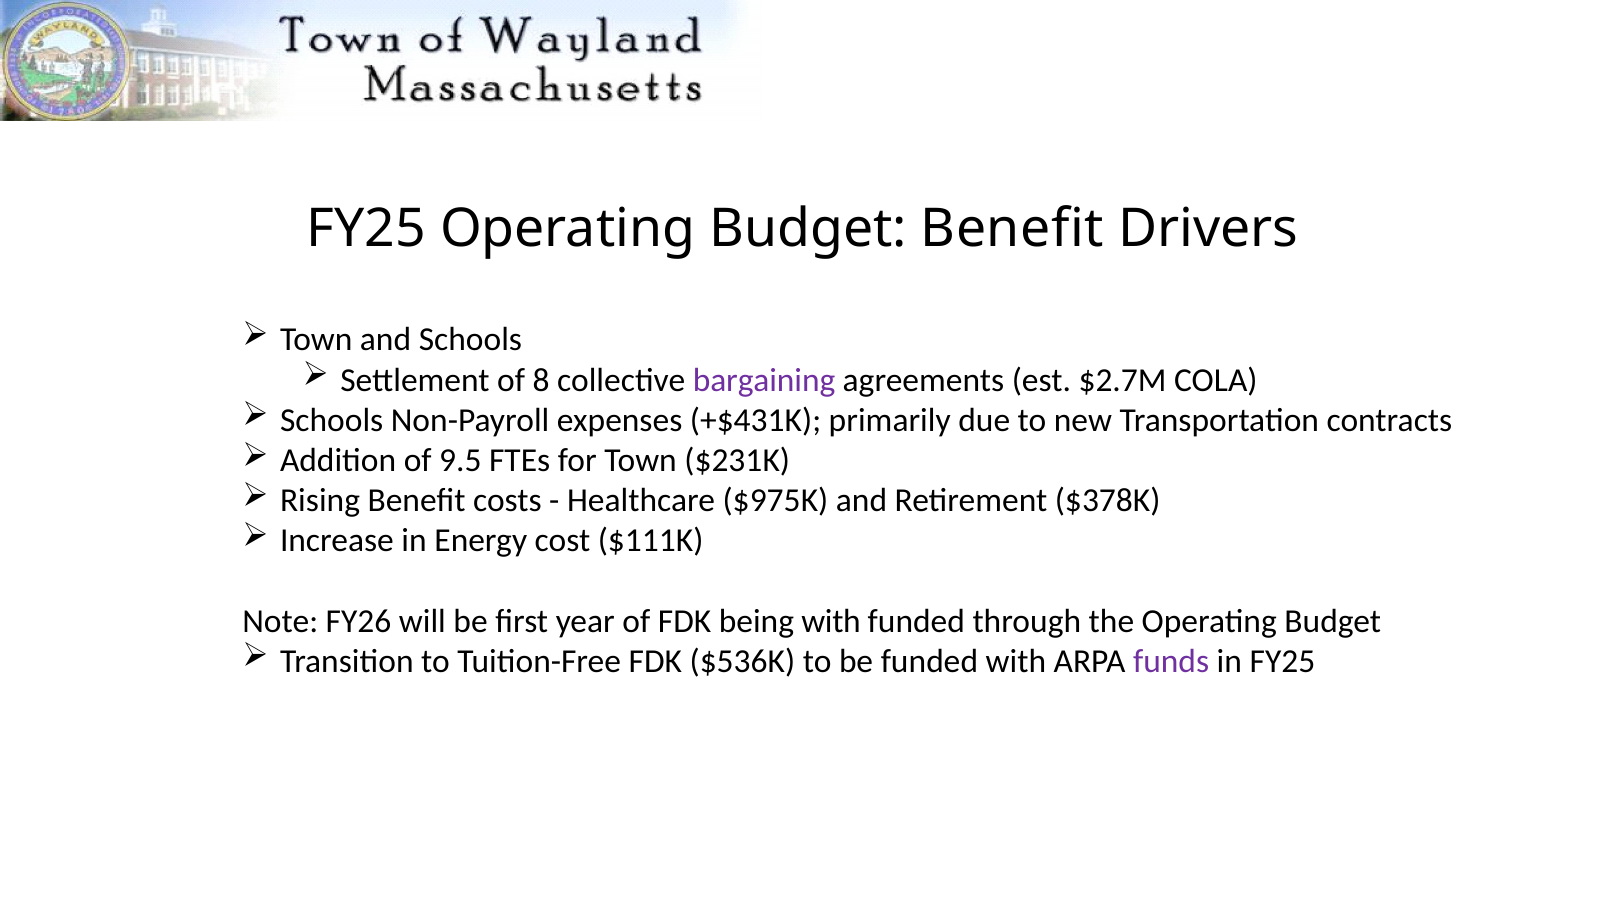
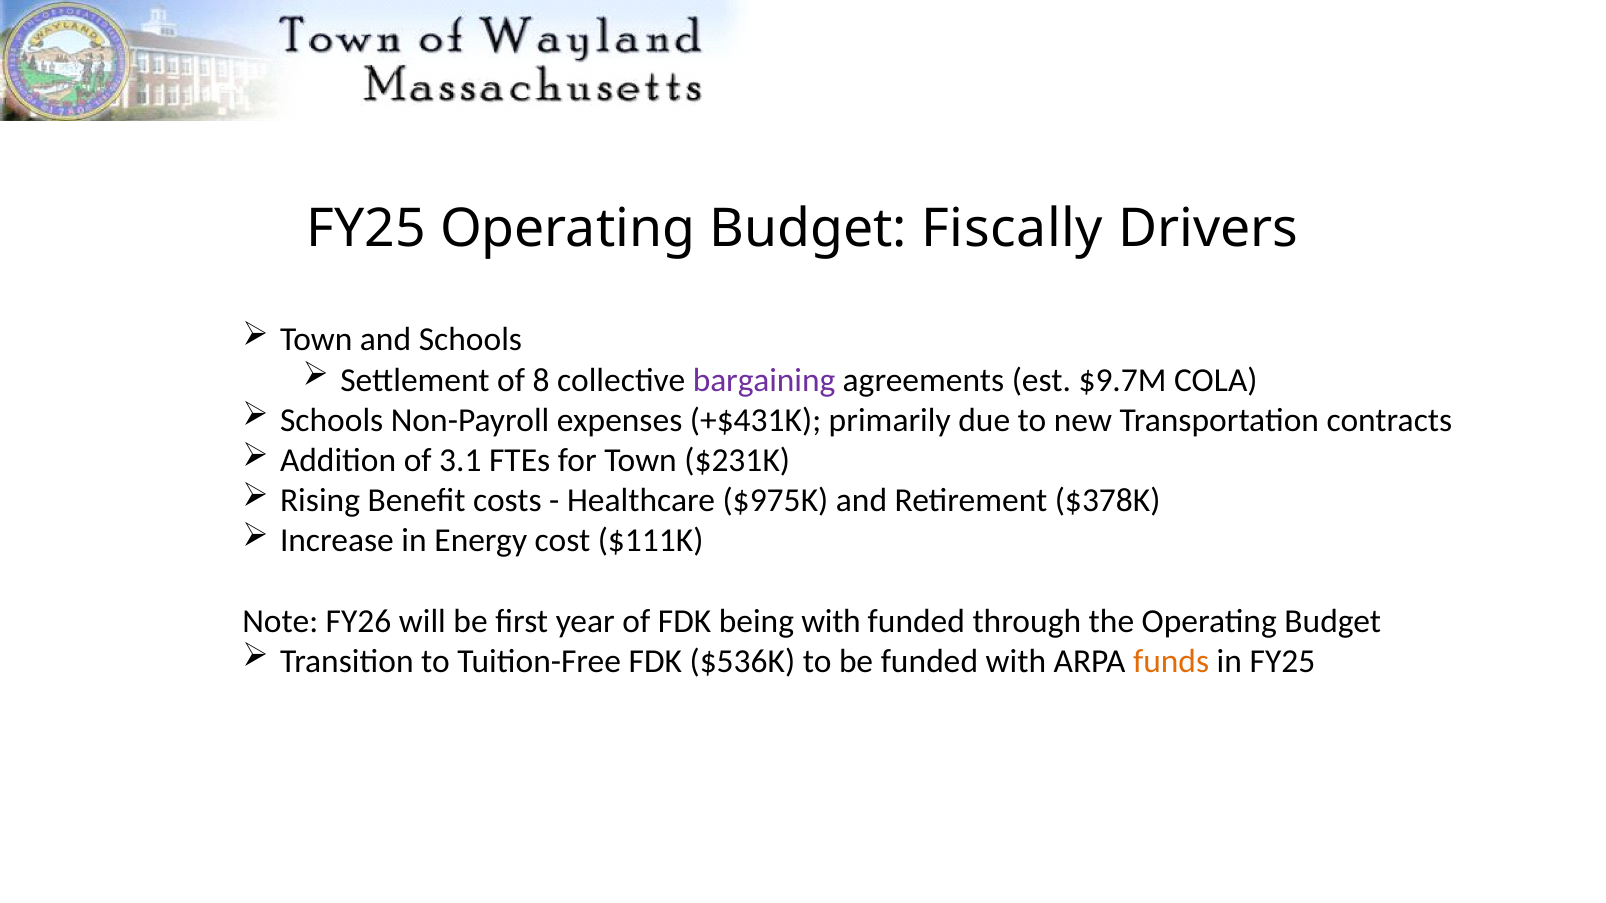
Budget Benefit: Benefit -> Fiscally
$2.7M: $2.7M -> $9.7M
9.5: 9.5 -> 3.1
funds colour: purple -> orange
